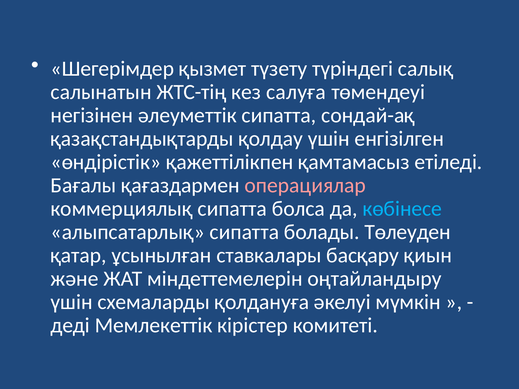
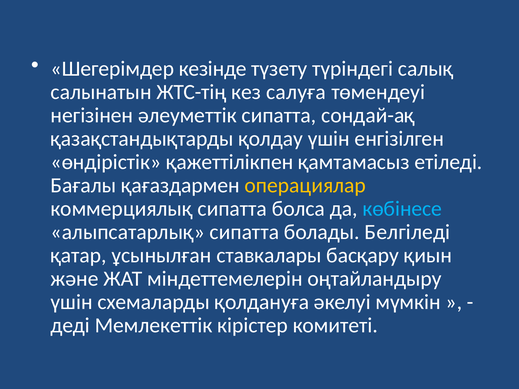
қызмет: қызмет -> кезiнде
операциялар colour: pink -> yellow
Төлеуден: Төлеуден -> Белгіледі
